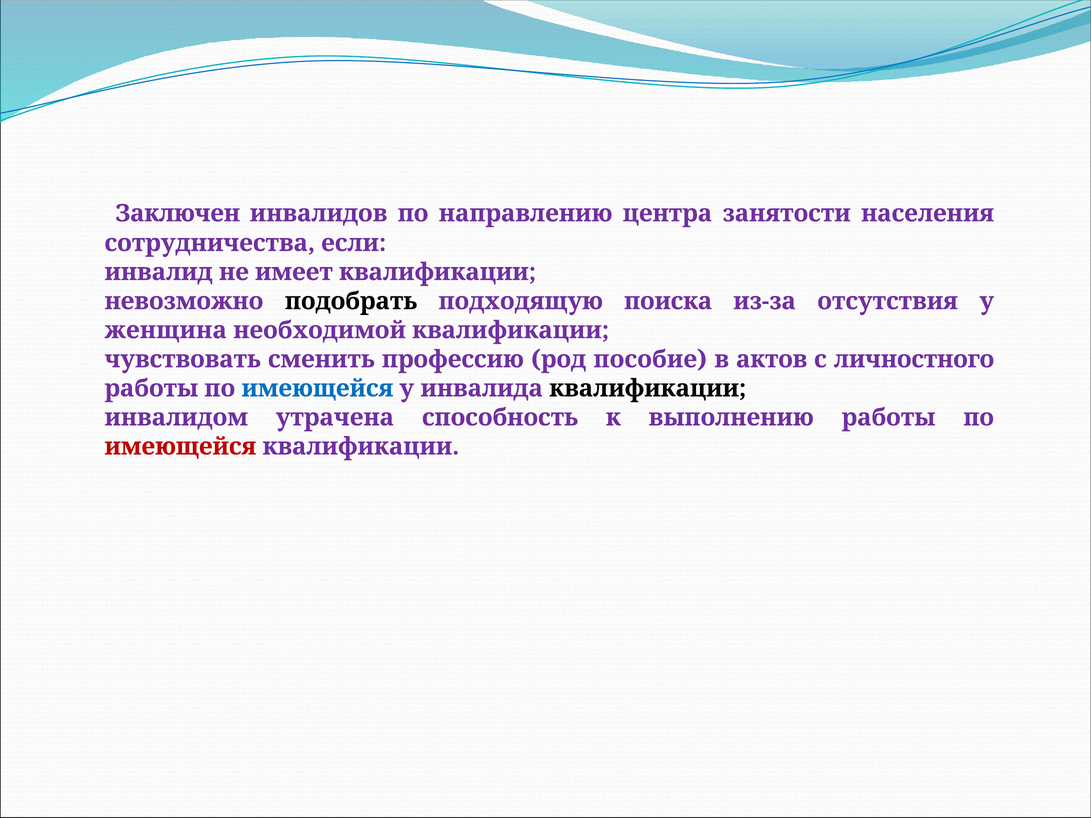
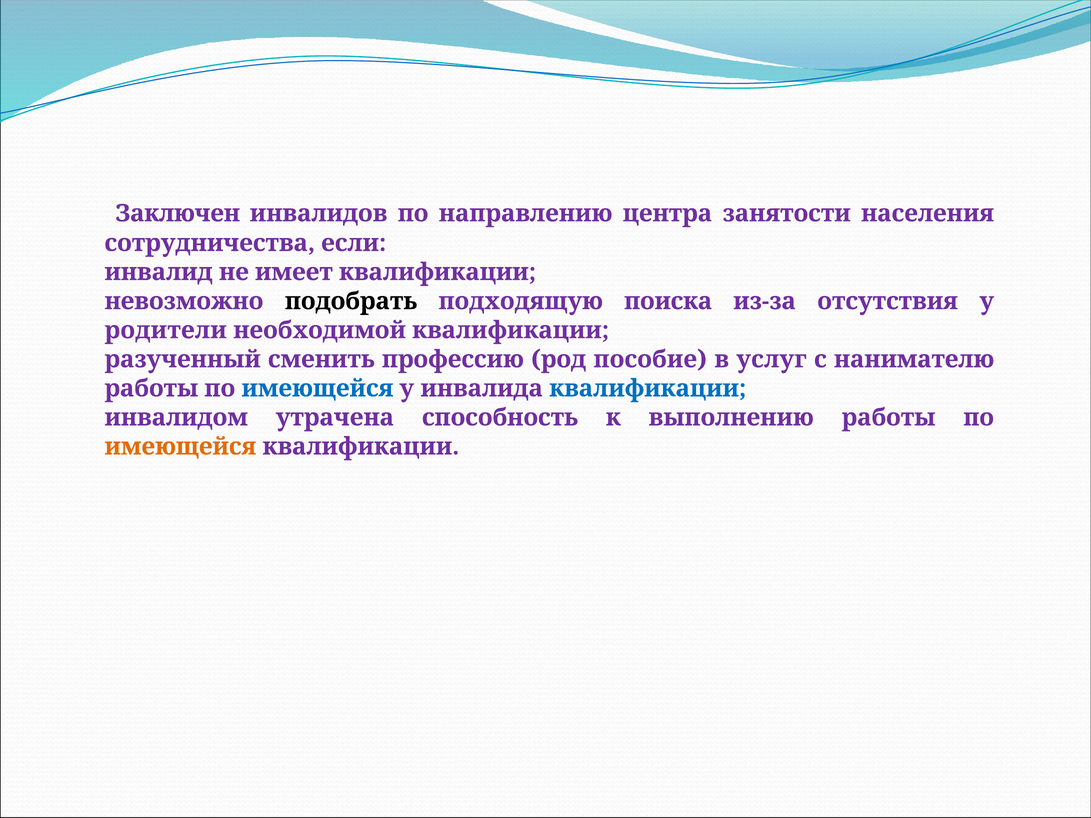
женщина: женщина -> родители
чувствовать: чувствовать -> разученный
актов: актов -> услуг
личностного: личностного -> нанимателю
квалификации at (648, 389) colour: black -> blue
имеющейся at (180, 447) colour: red -> orange
